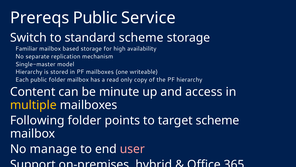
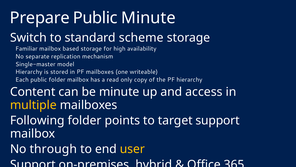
Prereqs: Prereqs -> Prepare
Public Service: Service -> Minute
target scheme: scheme -> support
manage: manage -> through
user colour: pink -> yellow
